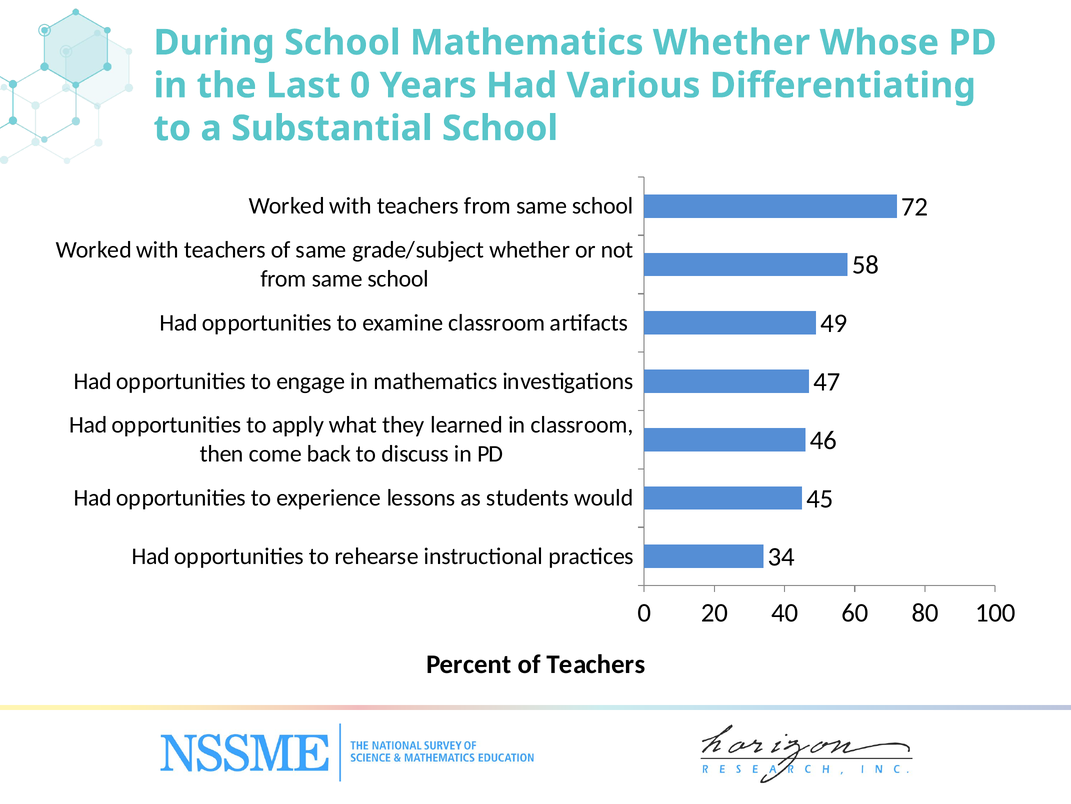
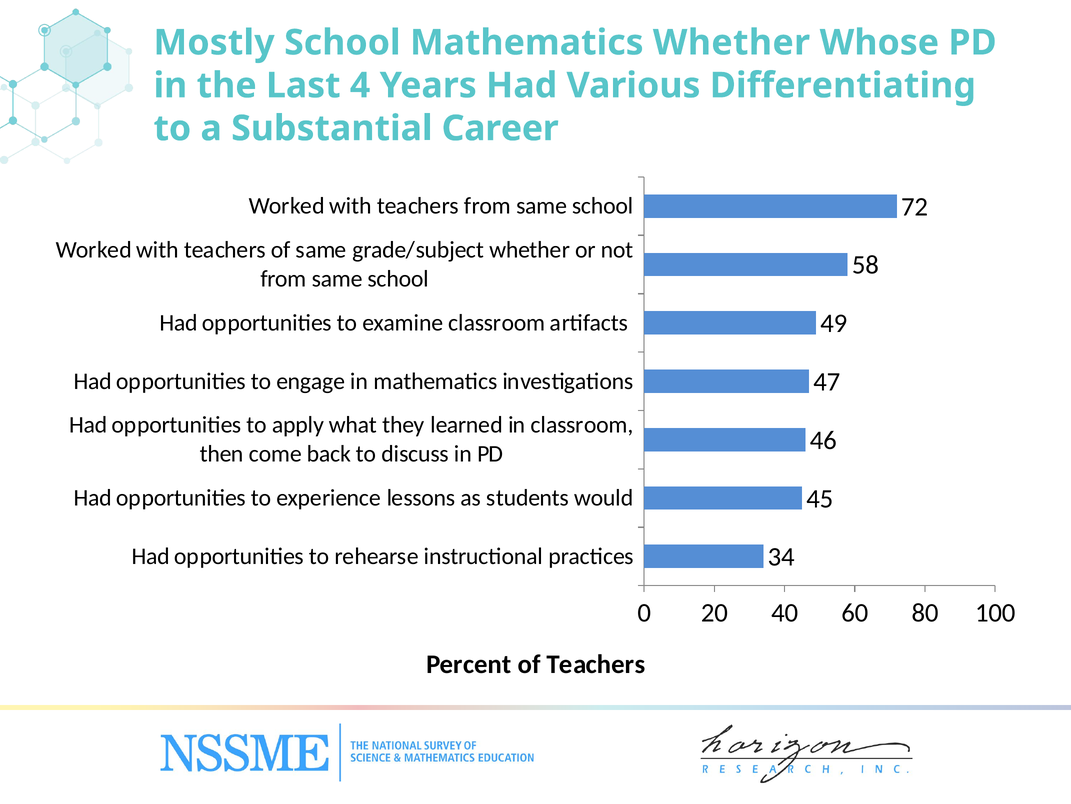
During: During -> Mostly
Last 0: 0 -> 4
Substantial School: School -> Career
